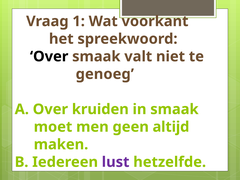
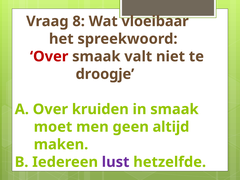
1: 1 -> 8
voorkant: voorkant -> vloeibaar
Over at (49, 56) colour: black -> red
genoeg: genoeg -> droogje
